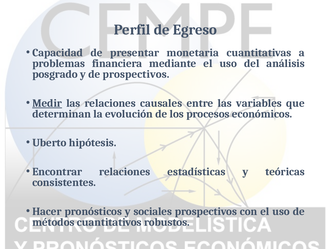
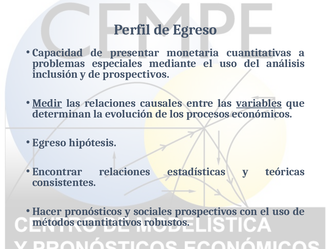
financiera: financiera -> especiales
posgrado: posgrado -> inclusión
variables underline: none -> present
Uberto at (49, 142): Uberto -> Egreso
